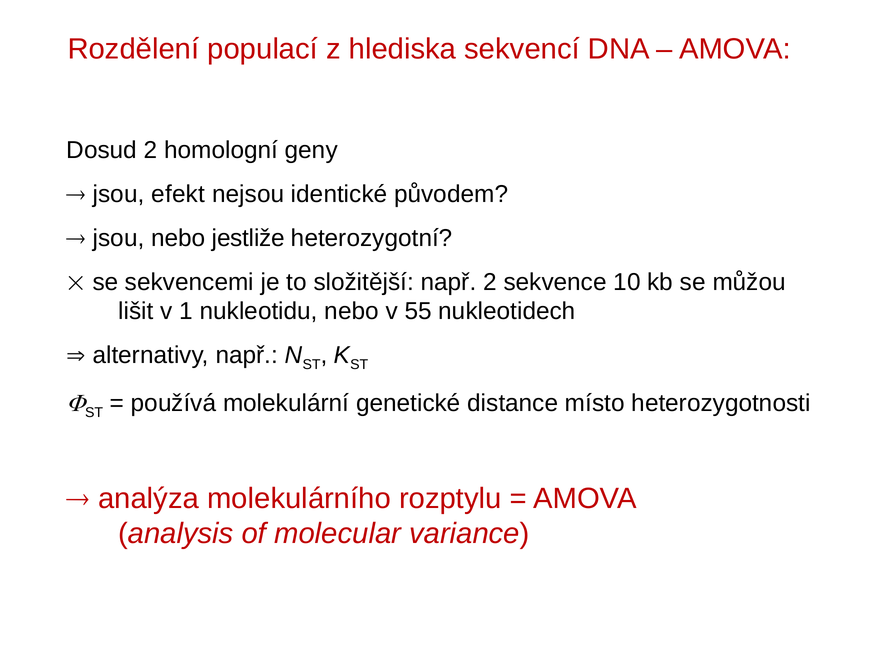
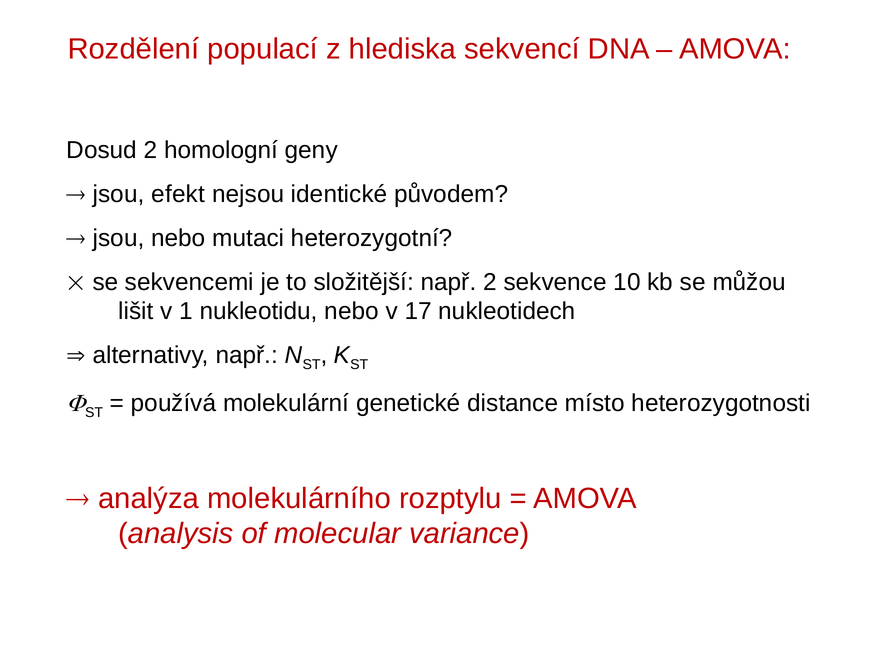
jestliže: jestliže -> mutaci
55: 55 -> 17
